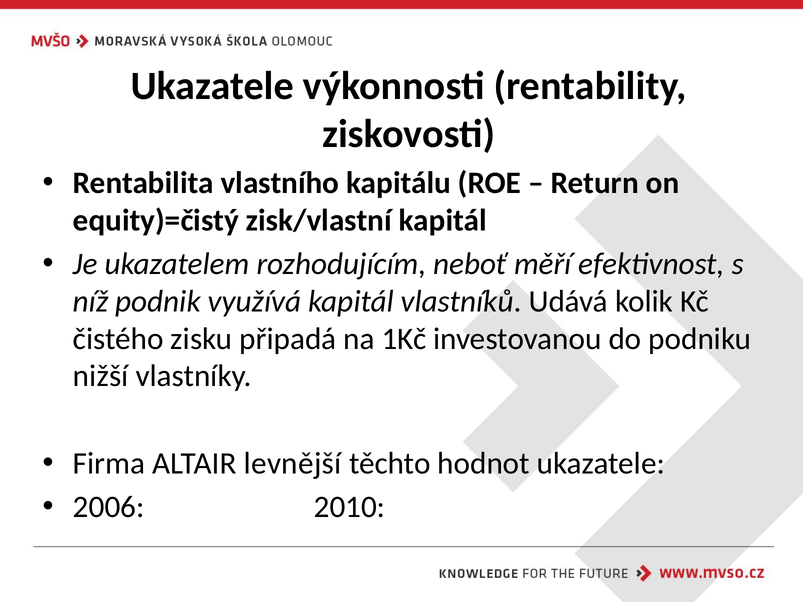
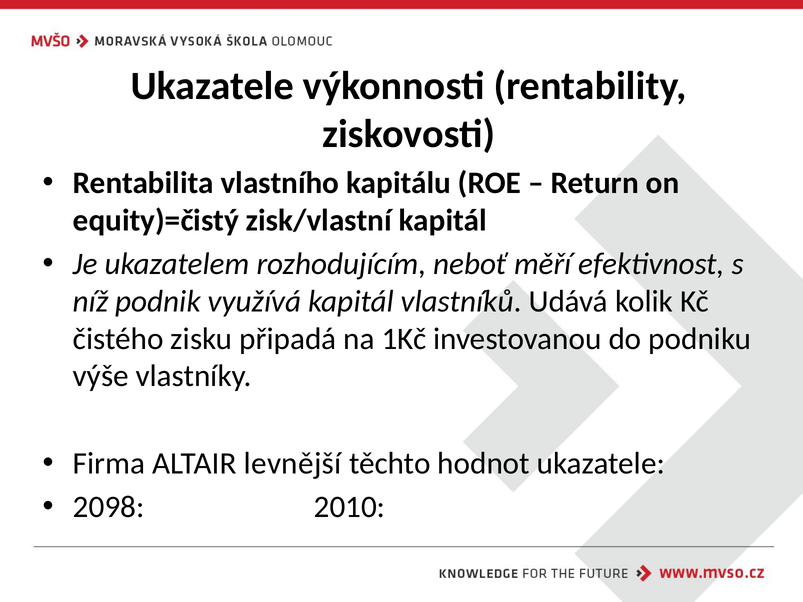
nižší: nižší -> výše
2006: 2006 -> 2098
